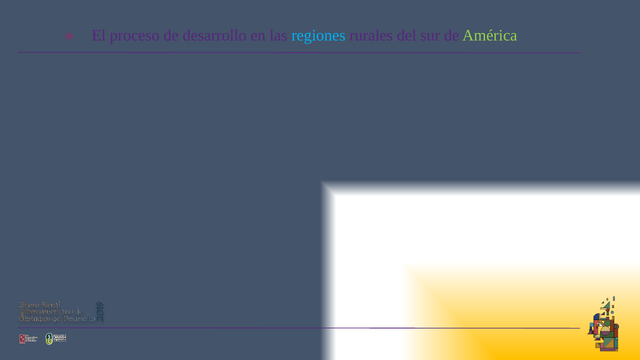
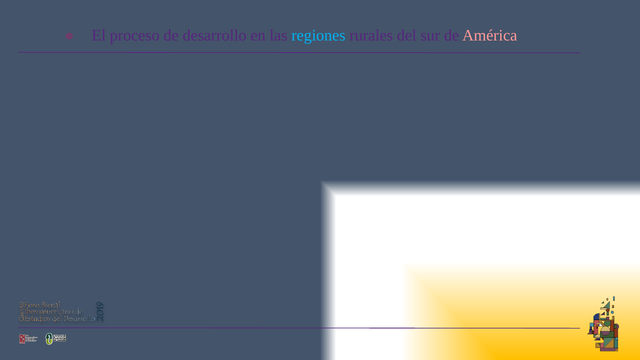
América colour: light green -> pink
